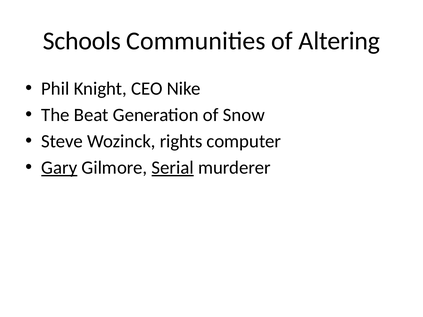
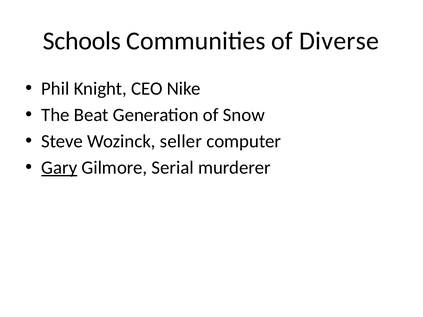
Altering: Altering -> Diverse
rights: rights -> seller
Serial underline: present -> none
